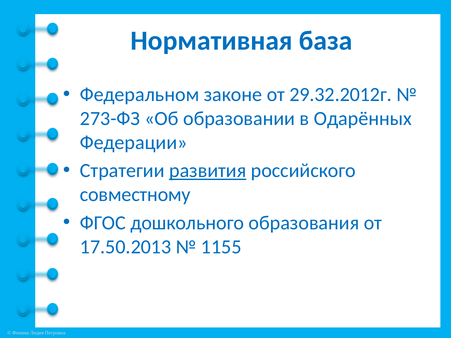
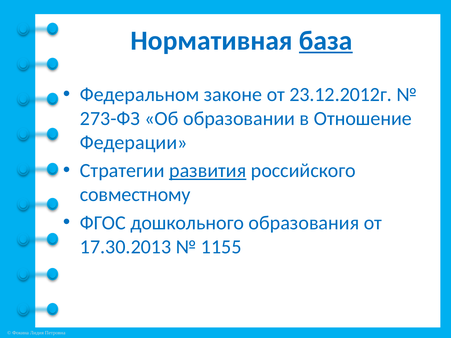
база underline: none -> present
29.32.2012г: 29.32.2012г -> 23.12.2012г
Одарённых: Одарённых -> Отношение
17.50.2013: 17.50.2013 -> 17.30.2013
